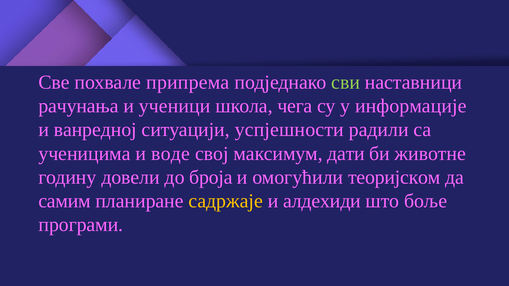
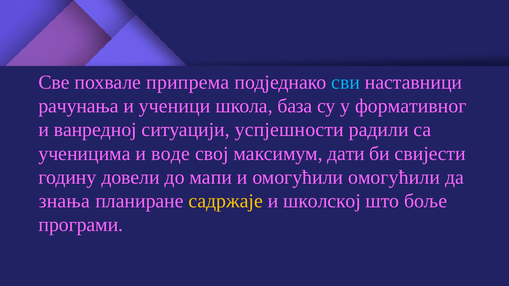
сви colour: light green -> light blue
чега: чега -> база
информације: информације -> формативног
животне: животне -> свијести
броја: броја -> мапи
омогућили теоријском: теоријском -> омогућили
самим: самим -> знања
алдехиди: алдехиди -> школској
